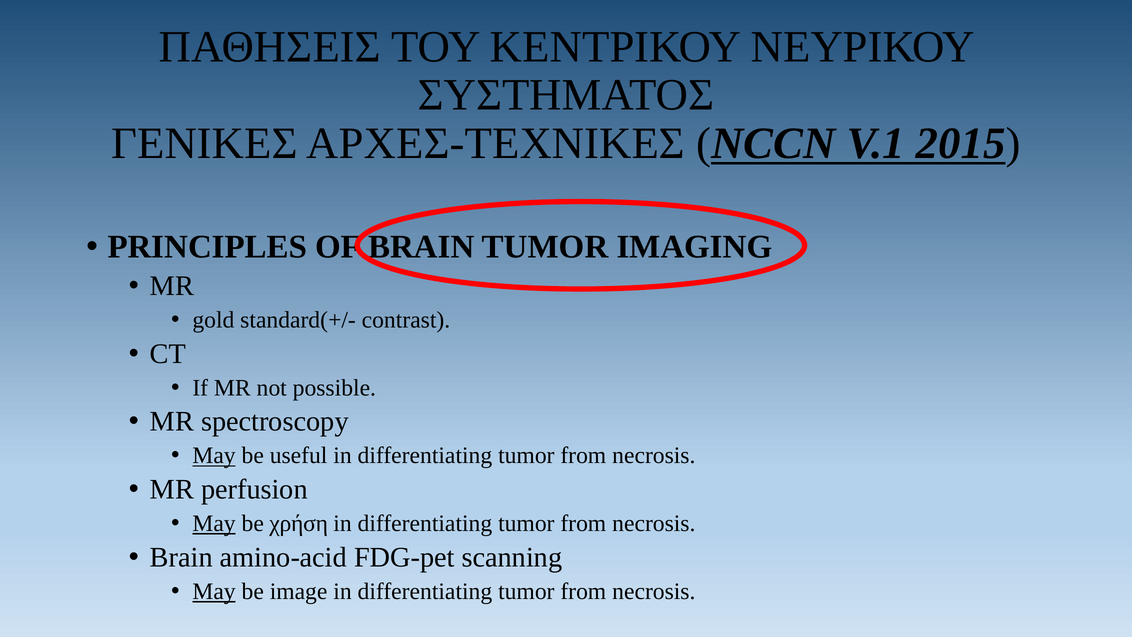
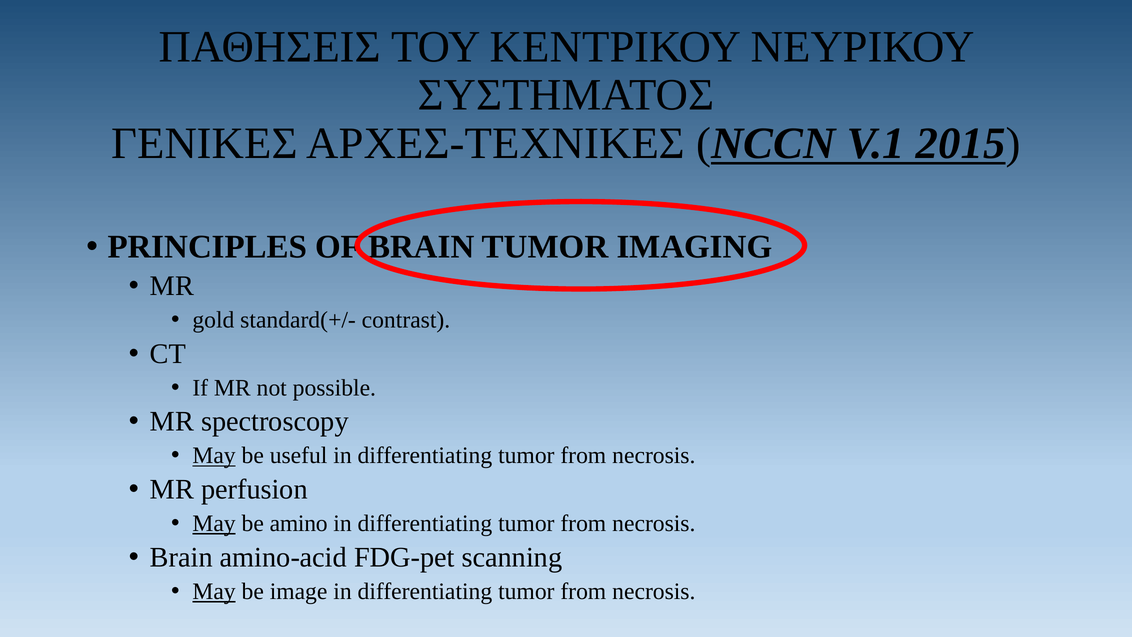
χρήση: χρήση -> amino
